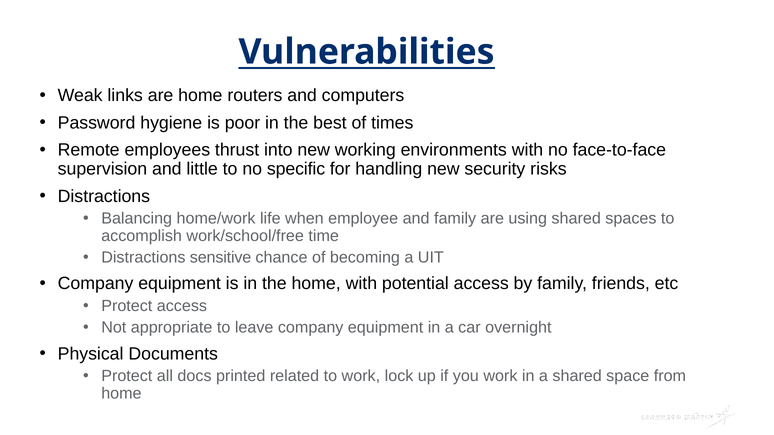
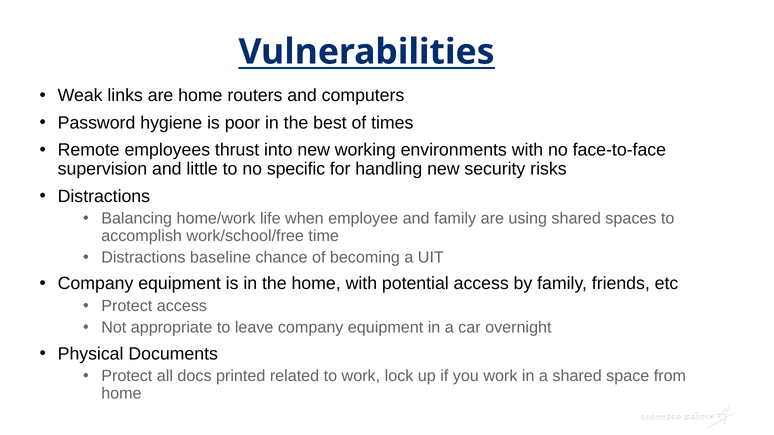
sensitive: sensitive -> baseline
